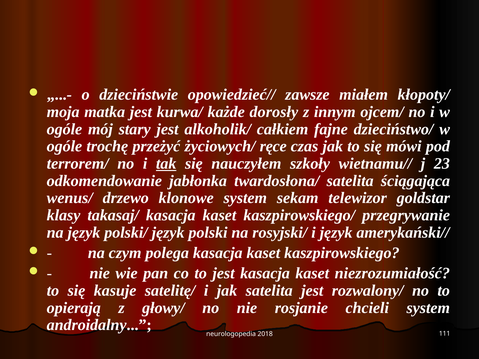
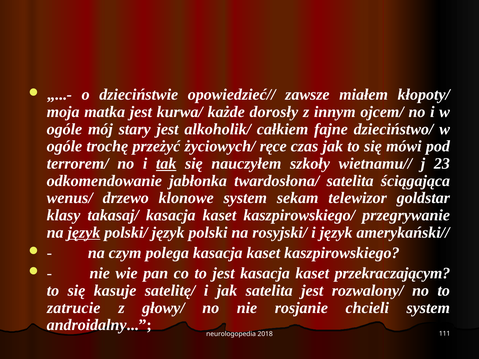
język at (84, 233) underline: none -> present
niezrozumiałość: niezrozumiałość -> przekraczającym
opierają: opierają -> zatrucie
